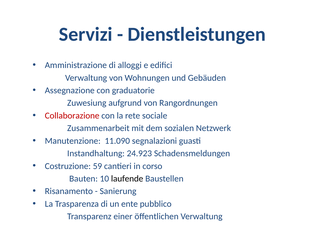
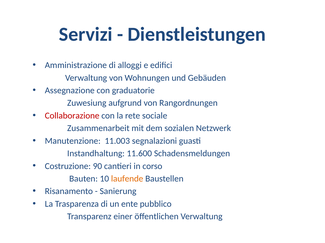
11.090: 11.090 -> 11.003
24.923: 24.923 -> 11.600
59: 59 -> 90
laufende colour: black -> orange
